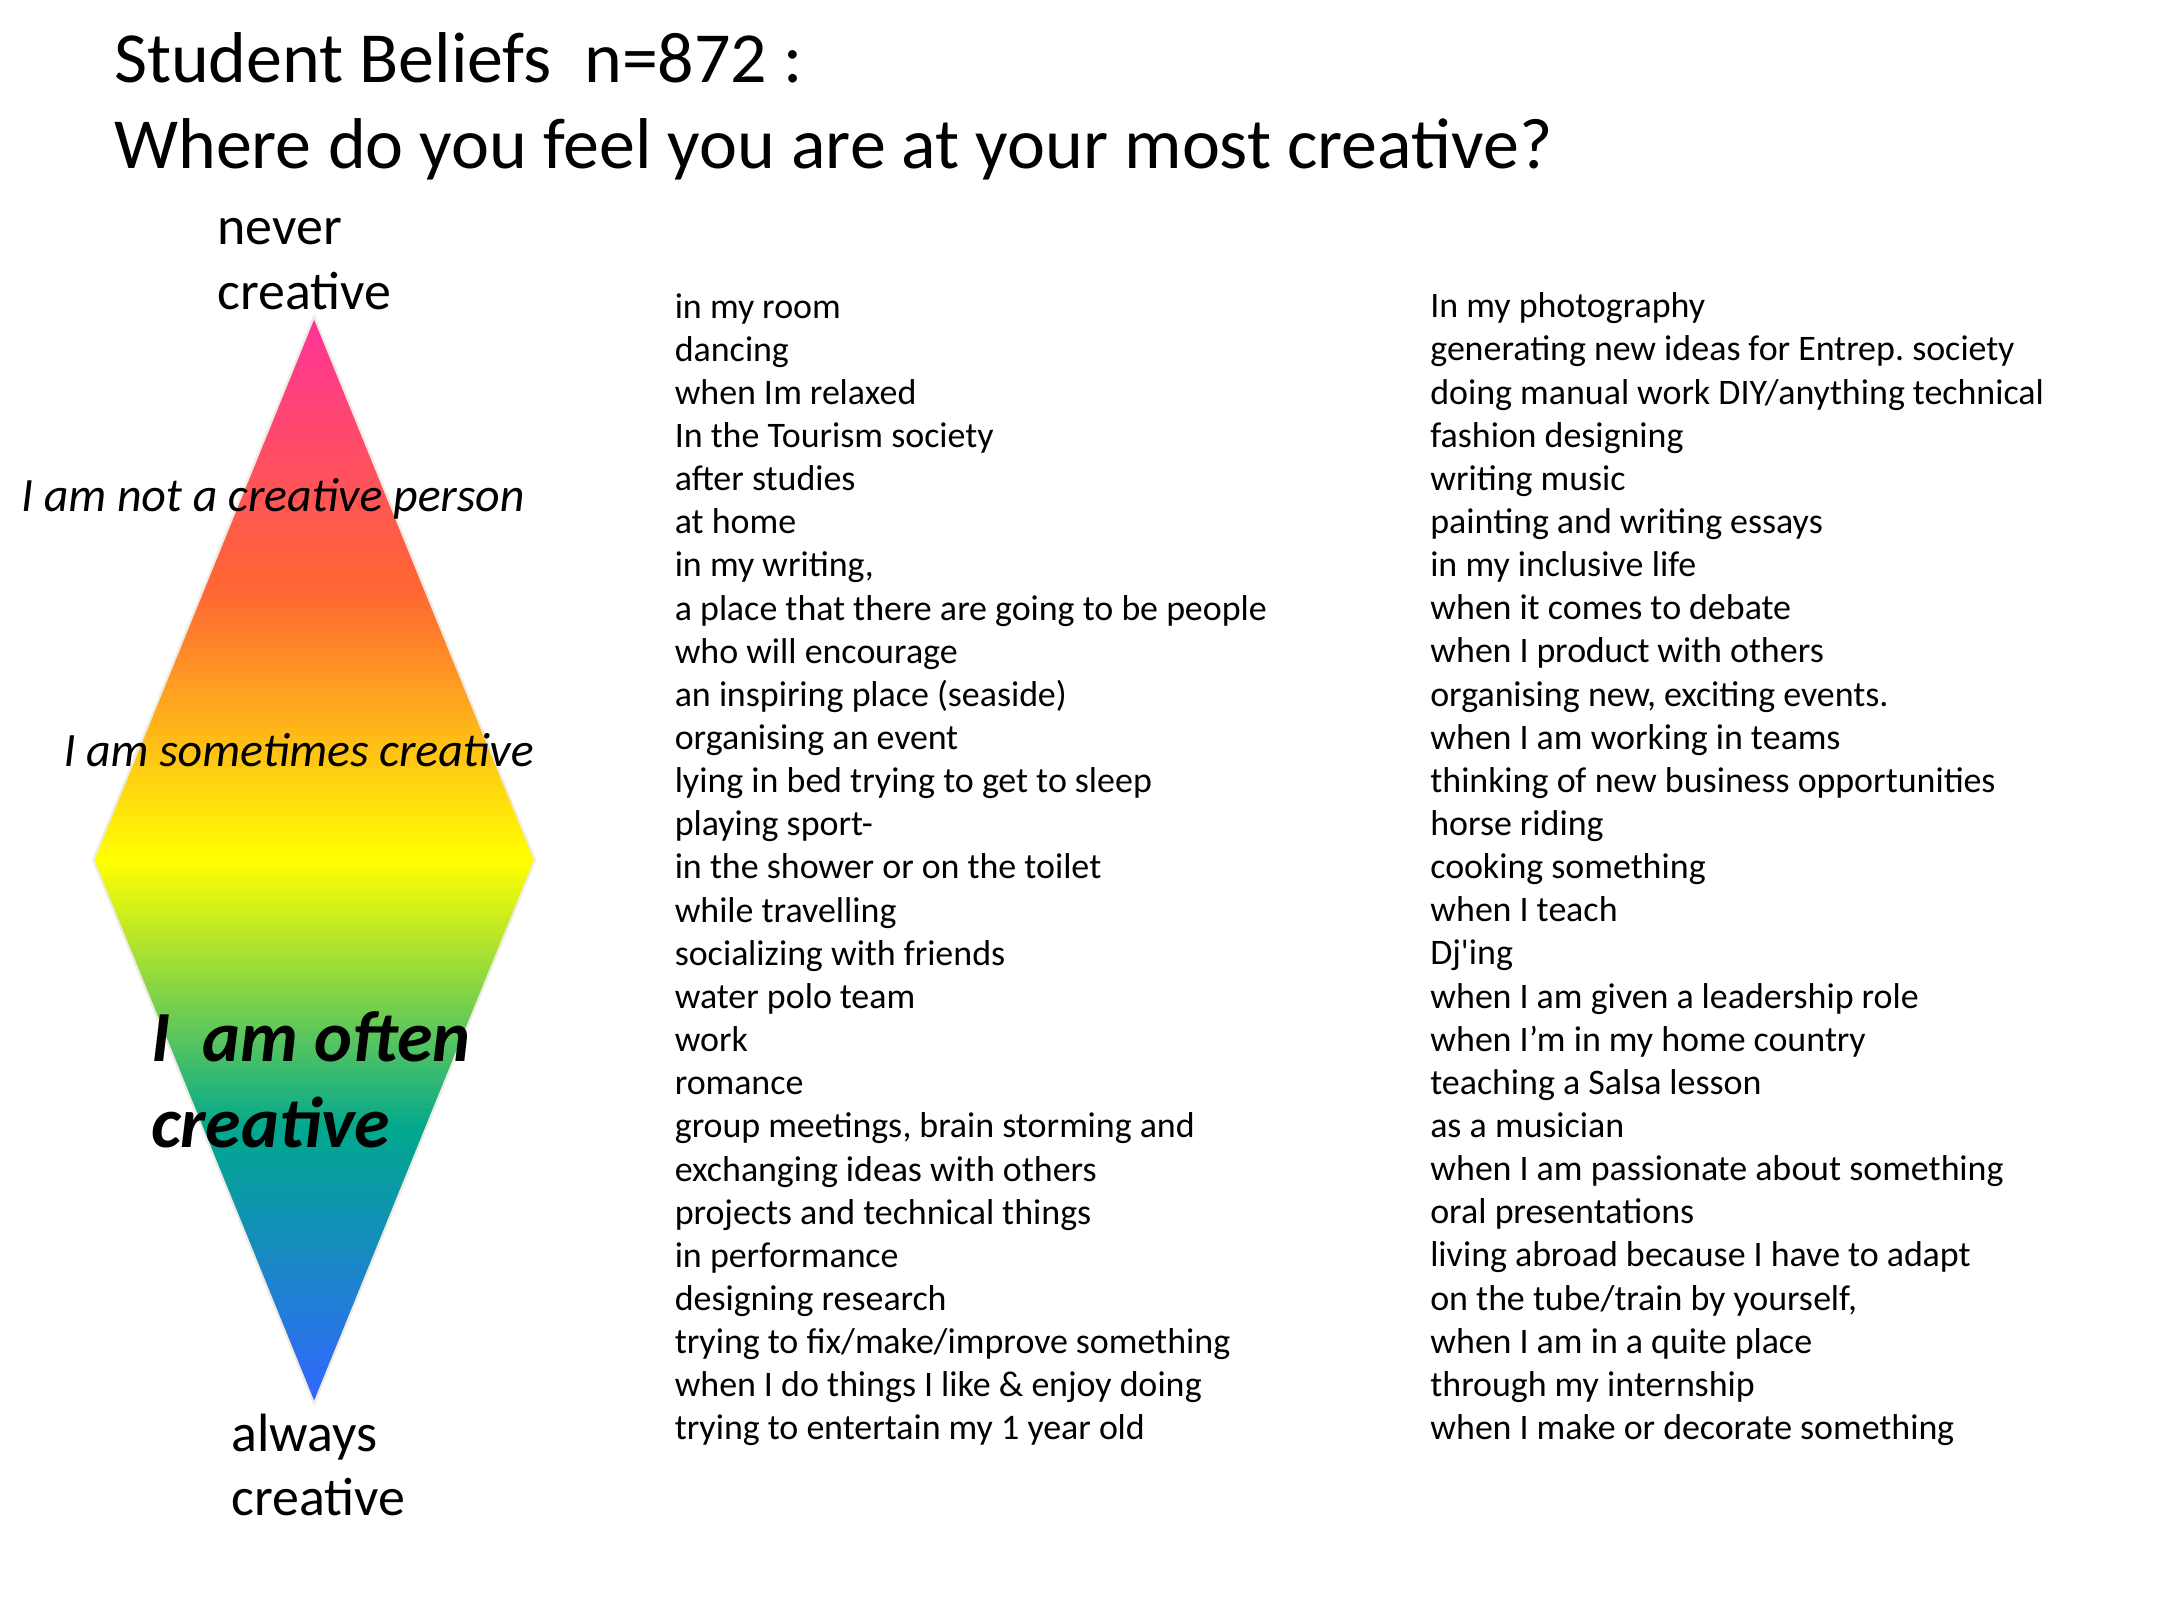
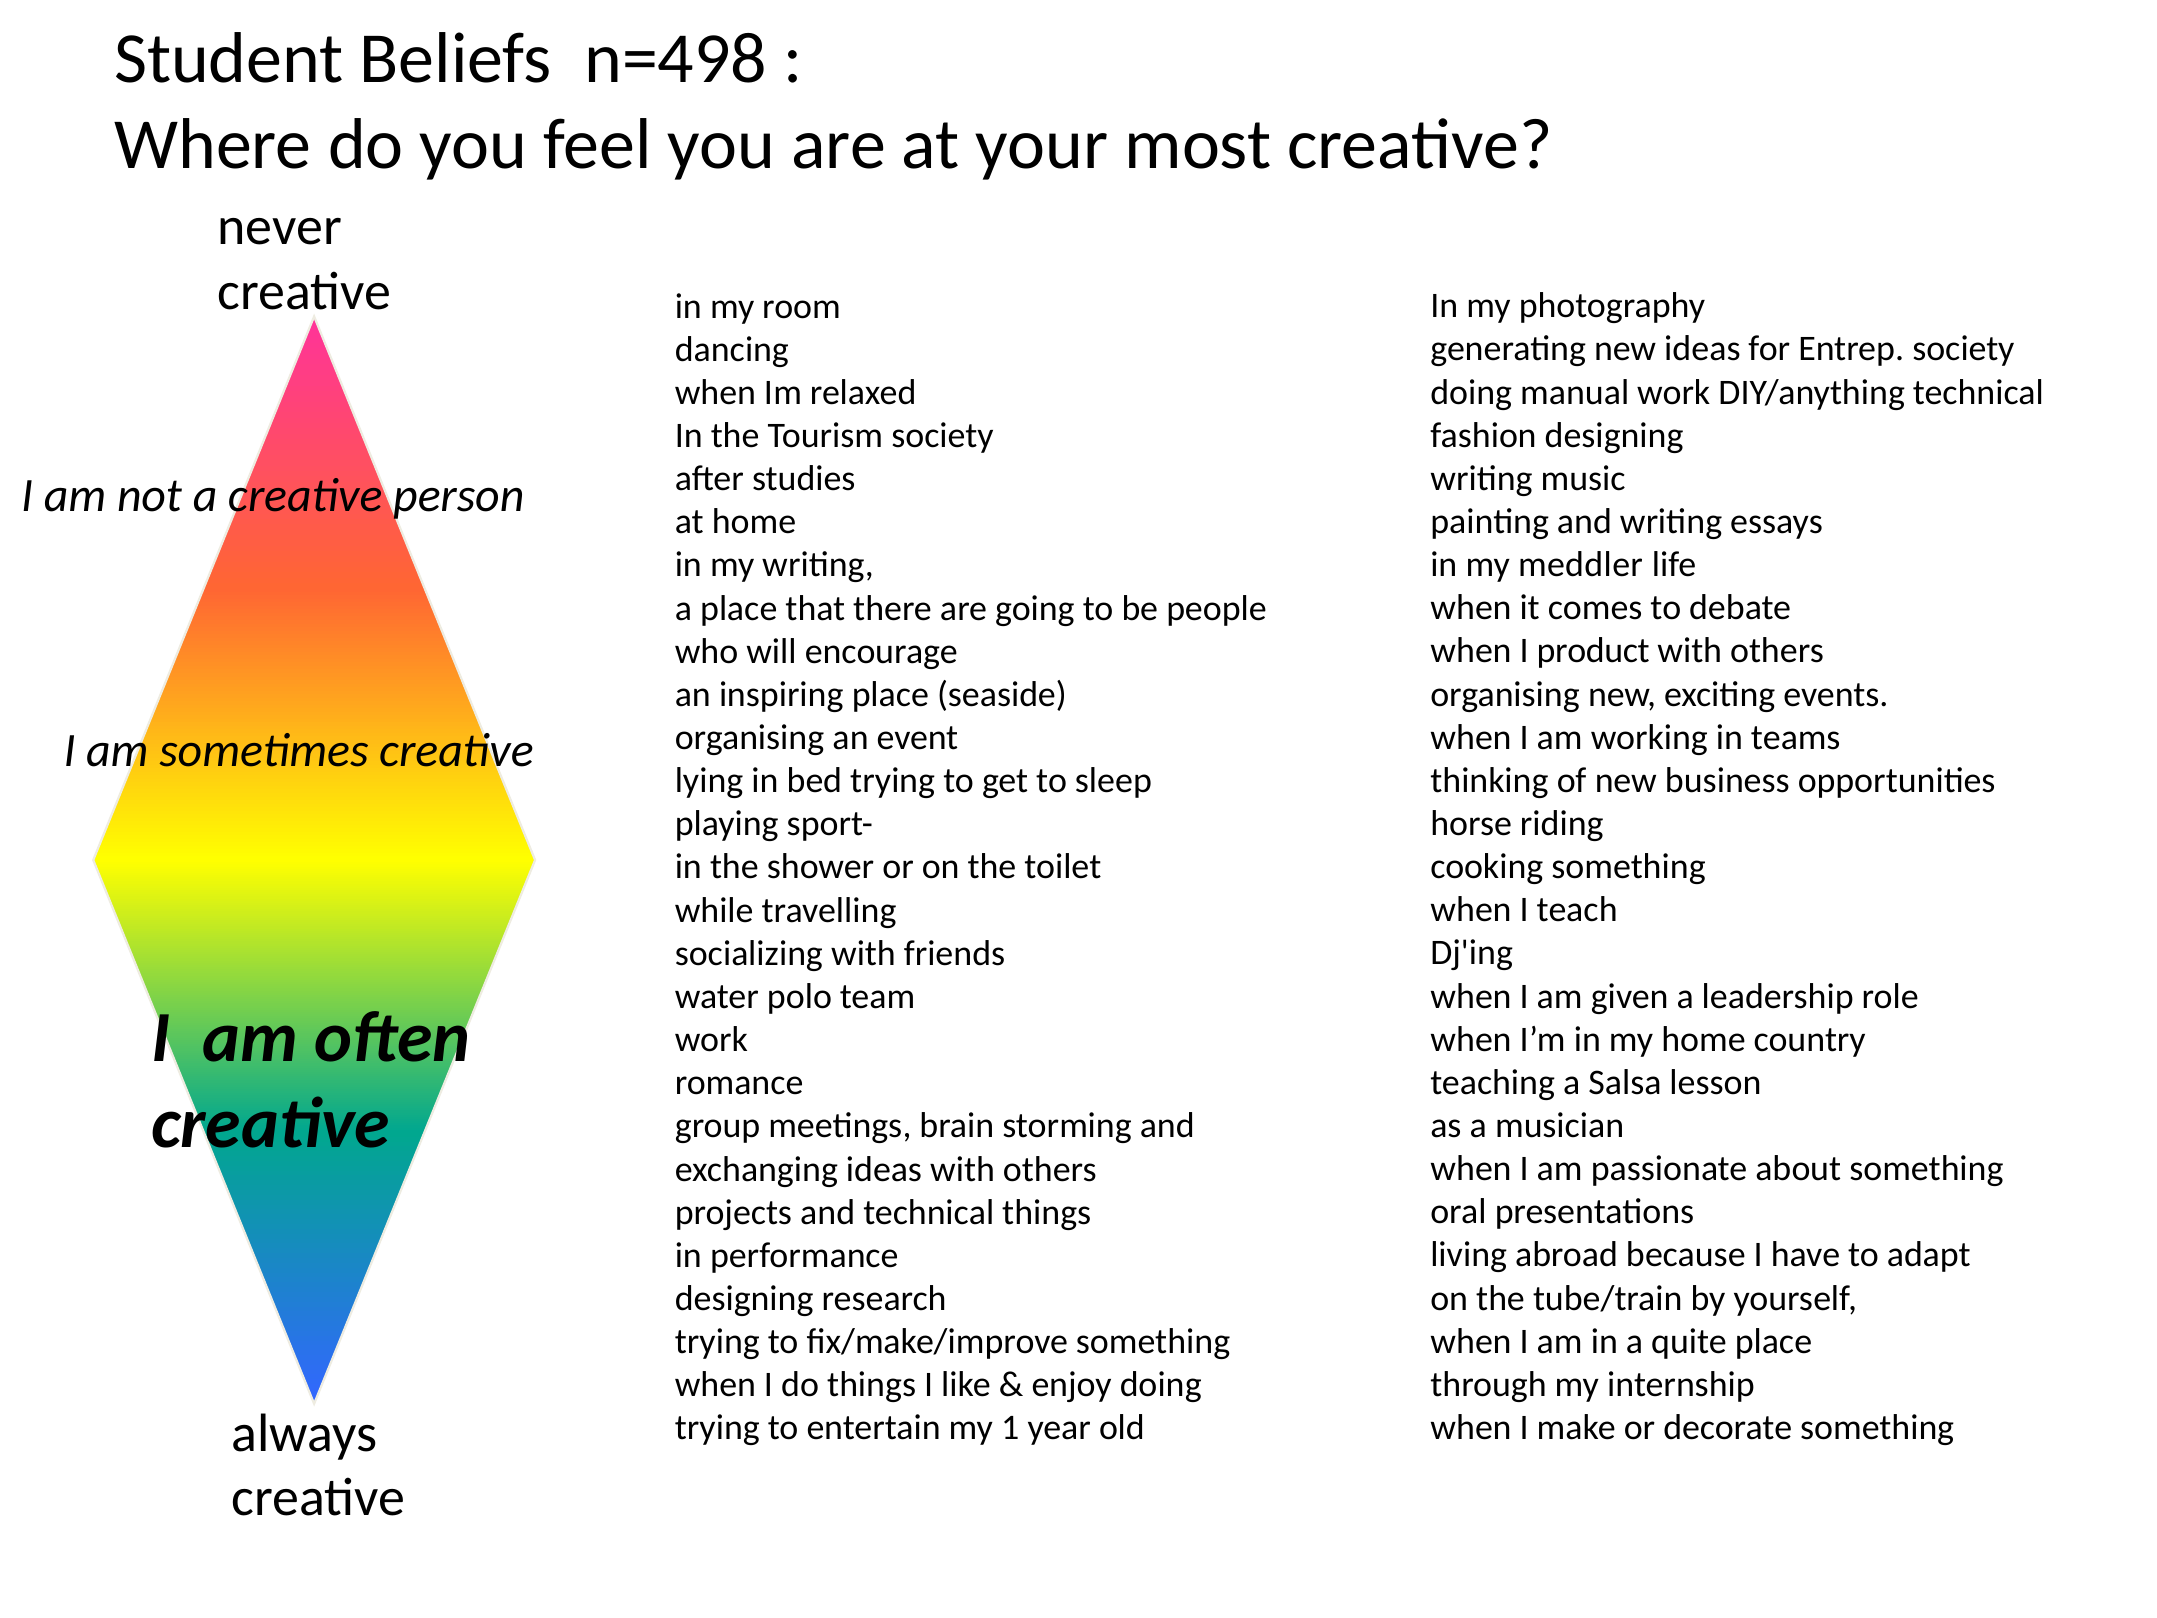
n=872: n=872 -> n=498
inclusive: inclusive -> meddler
